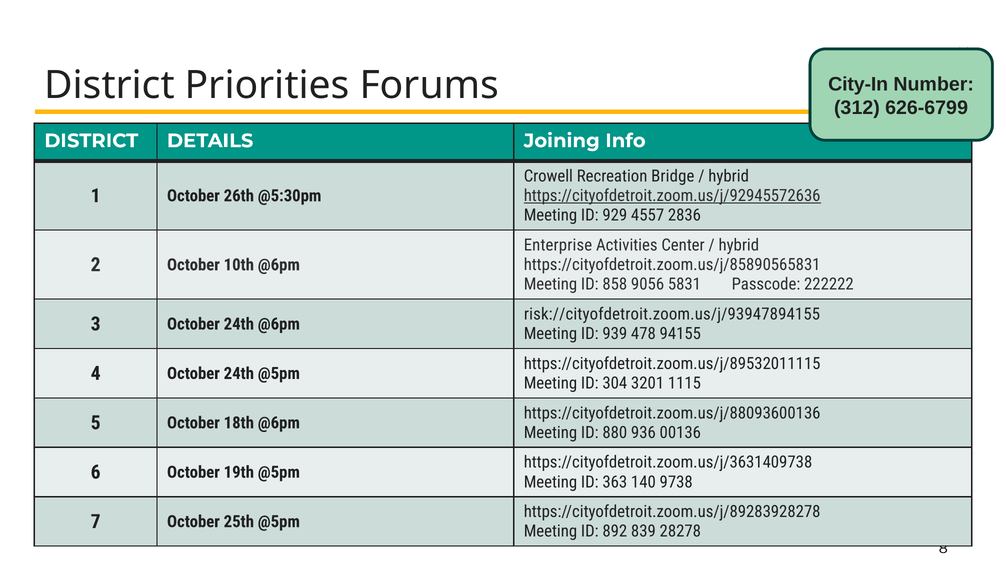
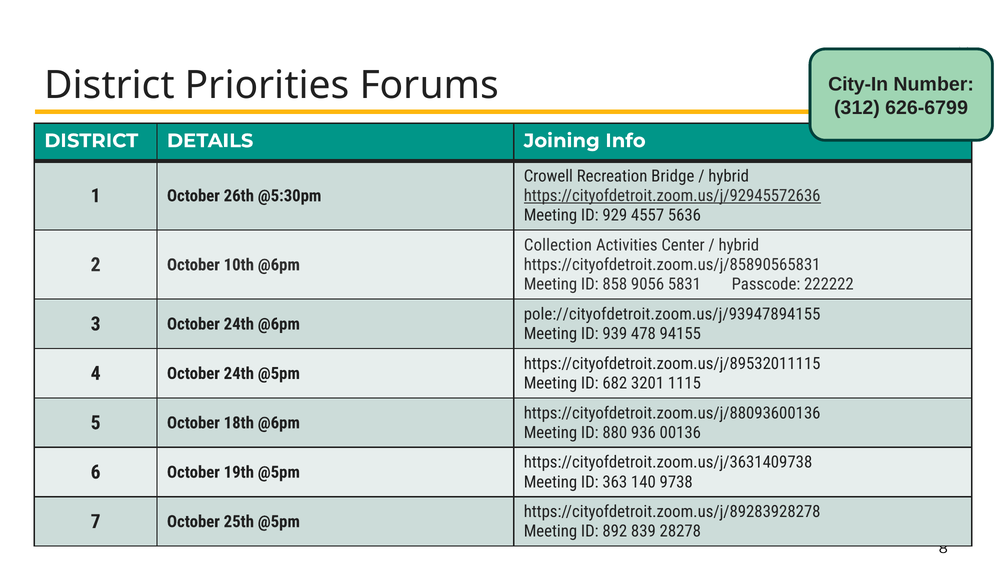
2836: 2836 -> 5636
Enterprise: Enterprise -> Collection
risk://cityofdetroit.zoom.us/j/93947894155: risk://cityofdetroit.zoom.us/j/93947894155 -> pole://cityofdetroit.zoom.us/j/93947894155
304: 304 -> 682
